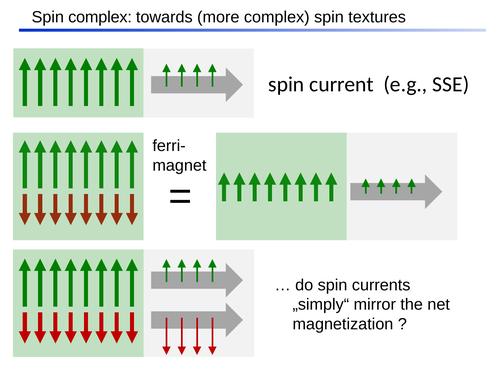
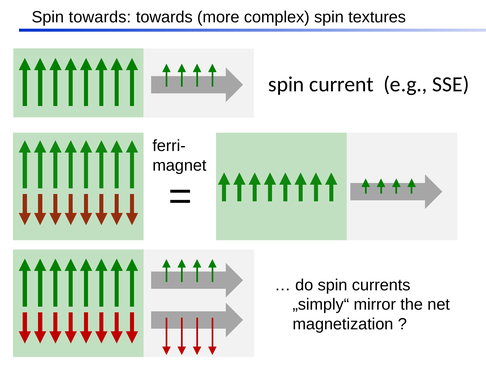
Spin complex: complex -> towards
